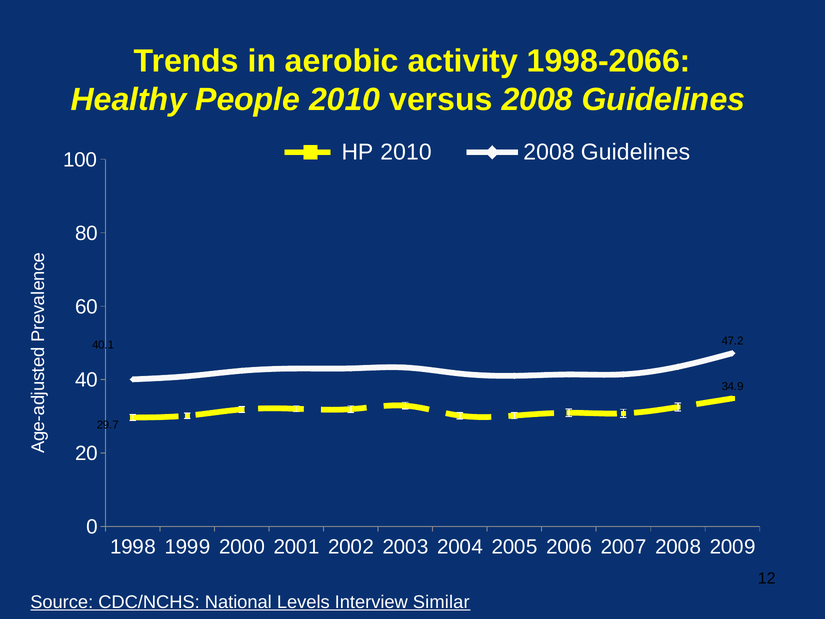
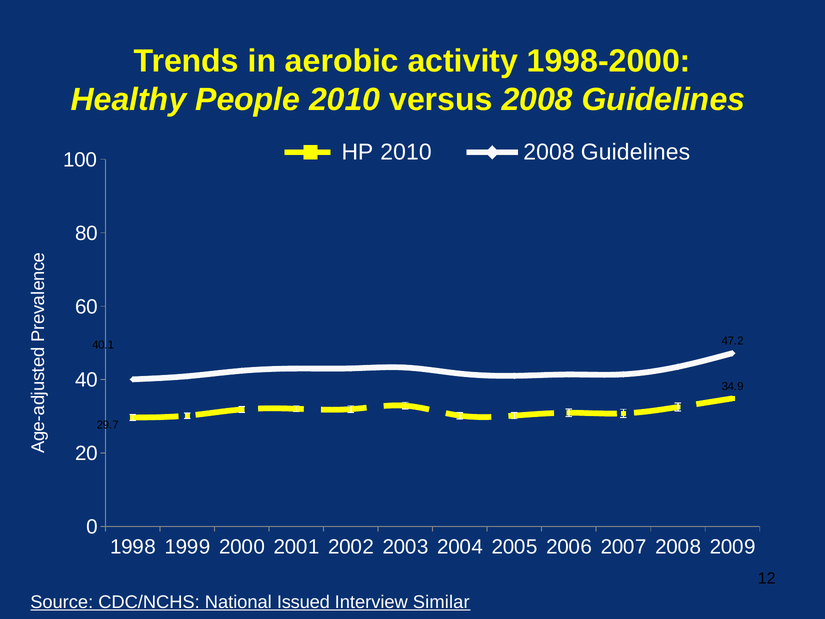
1998-2066: 1998-2066 -> 1998-2000
Levels: Levels -> Issued
